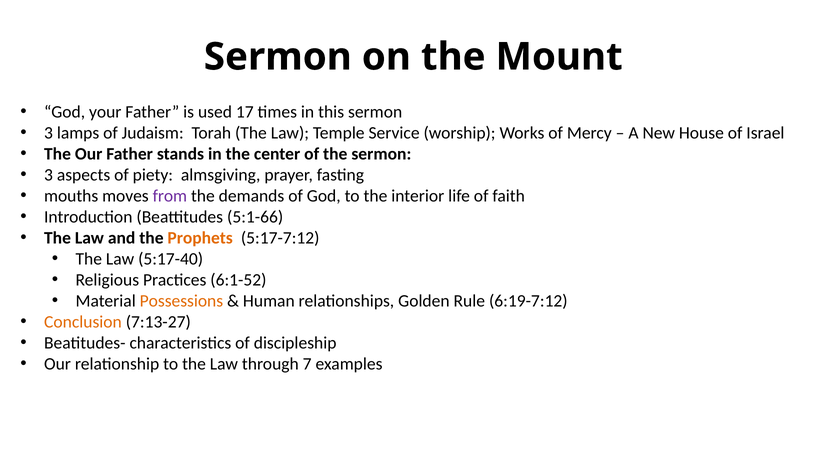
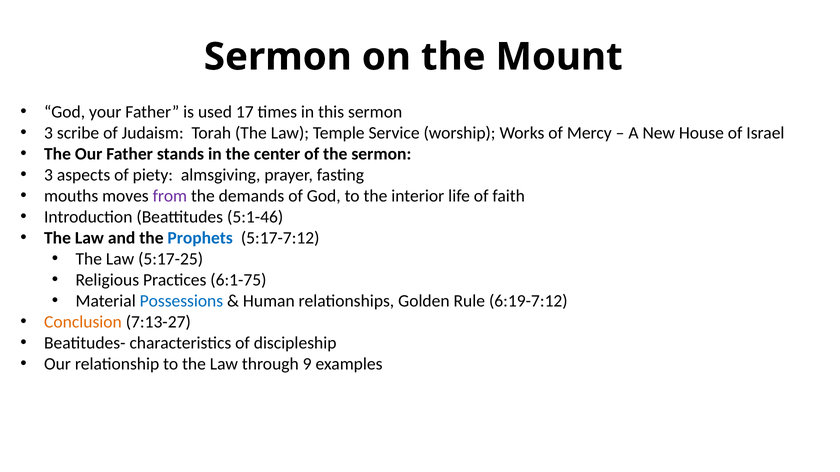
lamps: lamps -> scribe
5:1-66: 5:1-66 -> 5:1-46
Prophets colour: orange -> blue
5:17-40: 5:17-40 -> 5:17-25
6:1-52: 6:1-52 -> 6:1-75
Possessions colour: orange -> blue
7: 7 -> 9
